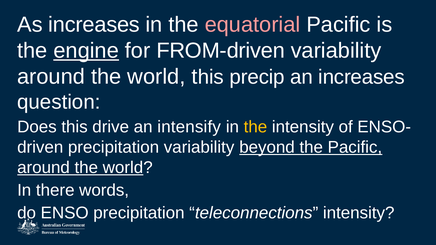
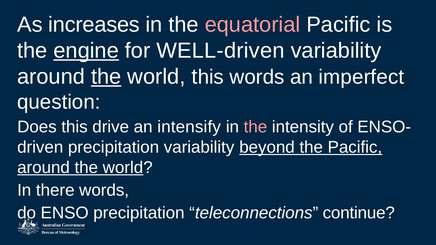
FROM-driven: FROM-driven -> WELL-driven
the at (106, 77) underline: none -> present
this precip: precip -> words
an increases: increases -> imperfect
the at (255, 127) colour: yellow -> pink
teleconnections intensity: intensity -> continue
